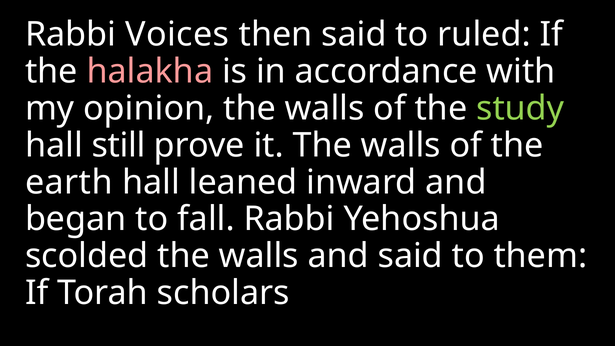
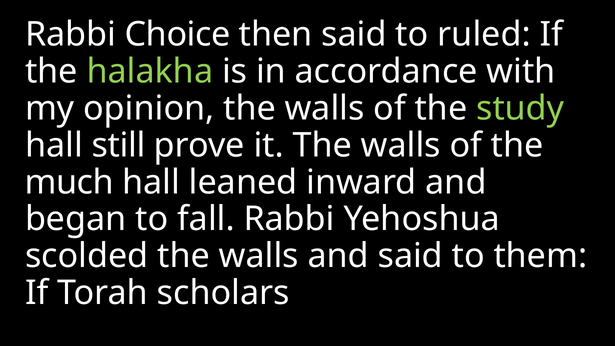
Voices: Voices -> Choice
halakha colour: pink -> light green
earth: earth -> much
